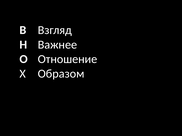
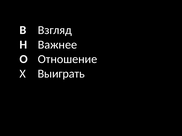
Образом: Образом -> Выиграть
